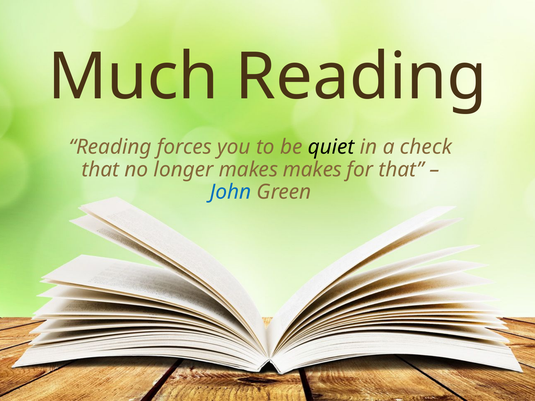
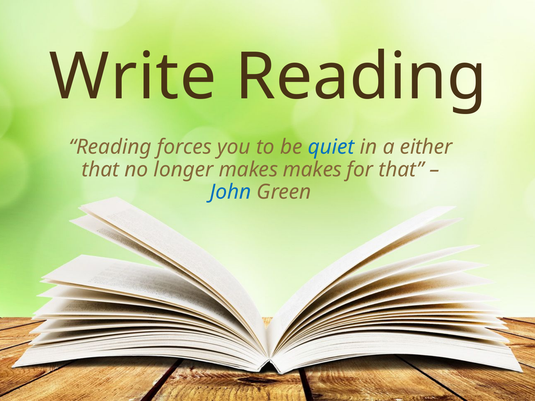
Much: Much -> Write
quiet colour: black -> blue
check: check -> either
